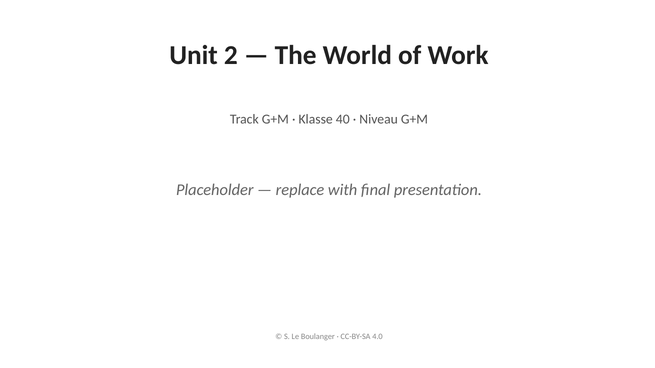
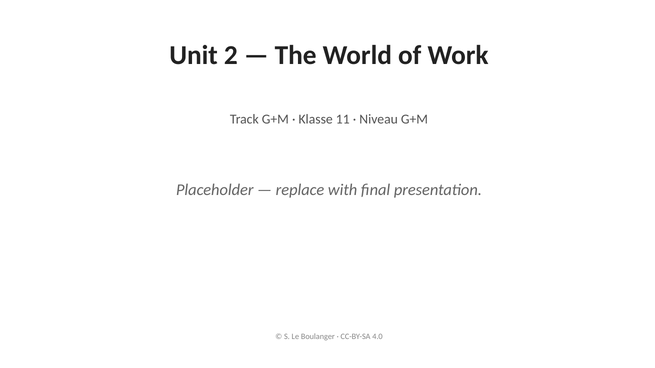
40: 40 -> 11
